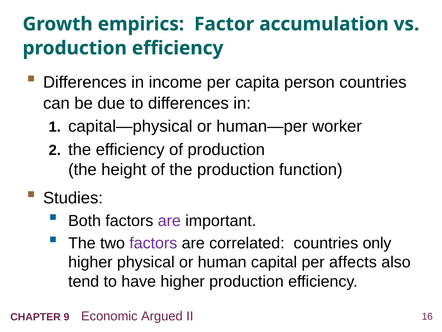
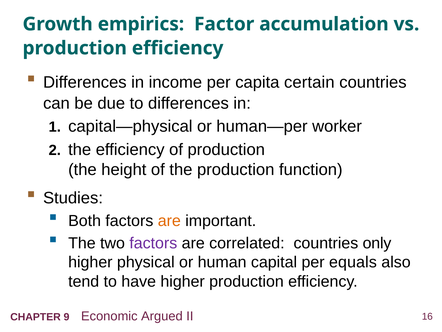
person: person -> certain
are at (169, 220) colour: purple -> orange
affects: affects -> equals
